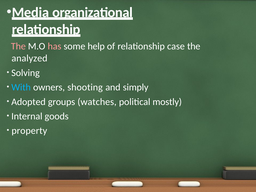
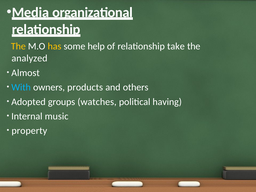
The at (18, 46) colour: pink -> yellow
has colour: pink -> yellow
case: case -> take
Solving: Solving -> Almost
shooting: shooting -> products
simply: simply -> others
mostly: mostly -> having
goods: goods -> music
